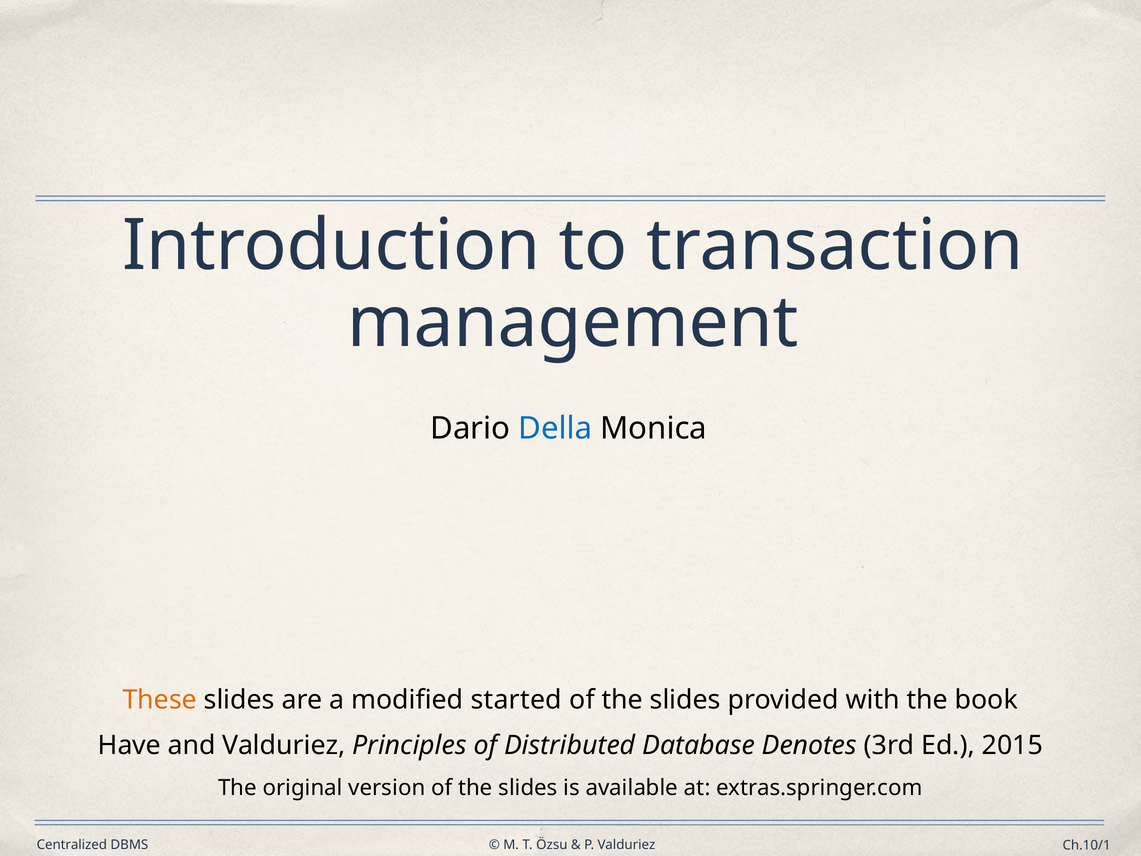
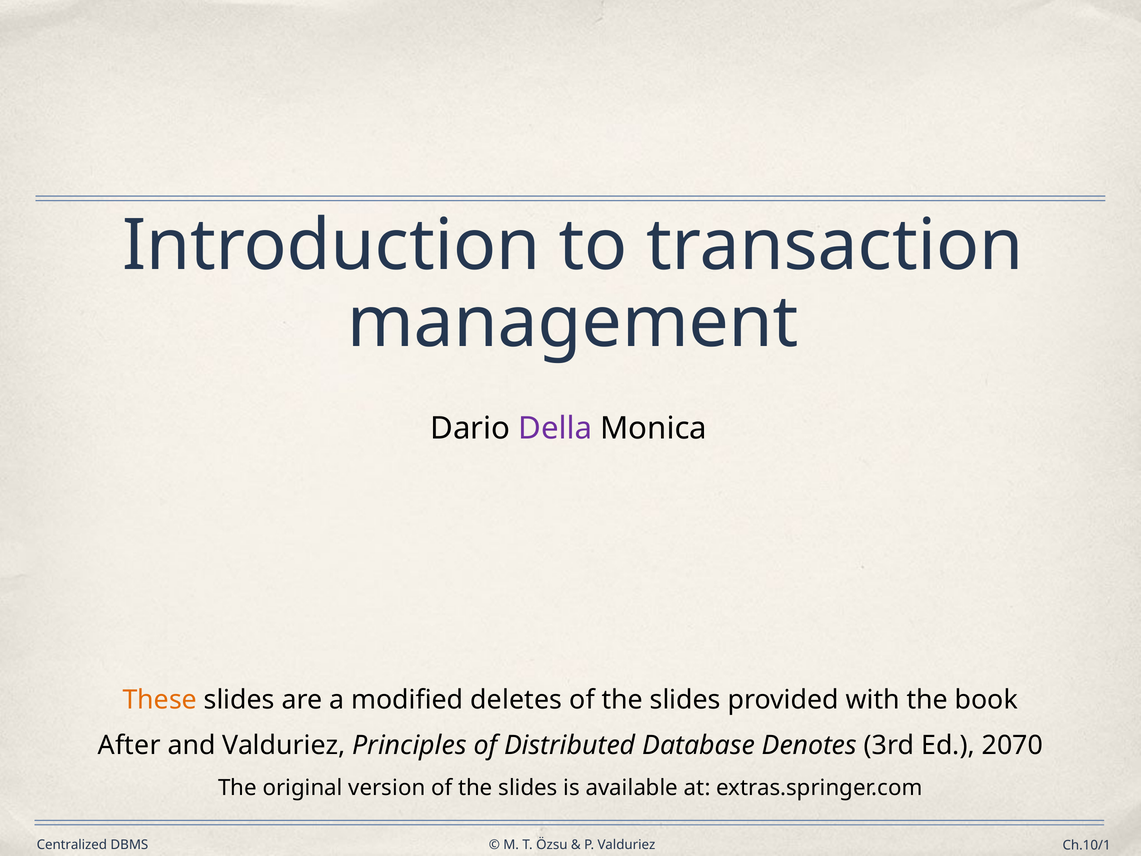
Della colour: blue -> purple
started: started -> deletes
Have: Have -> After
2015: 2015 -> 2070
